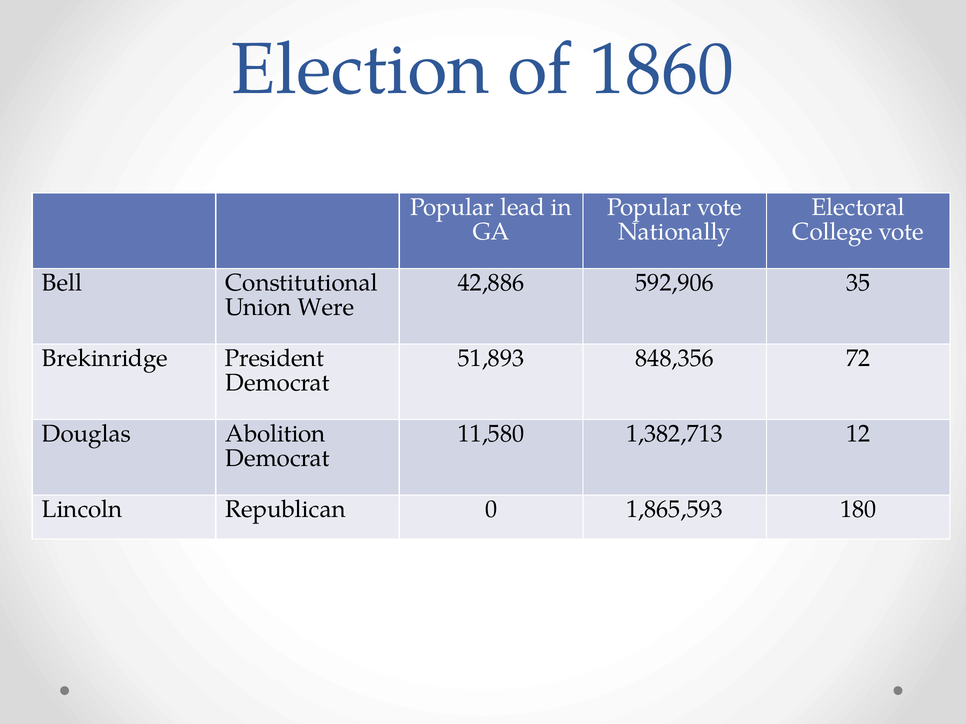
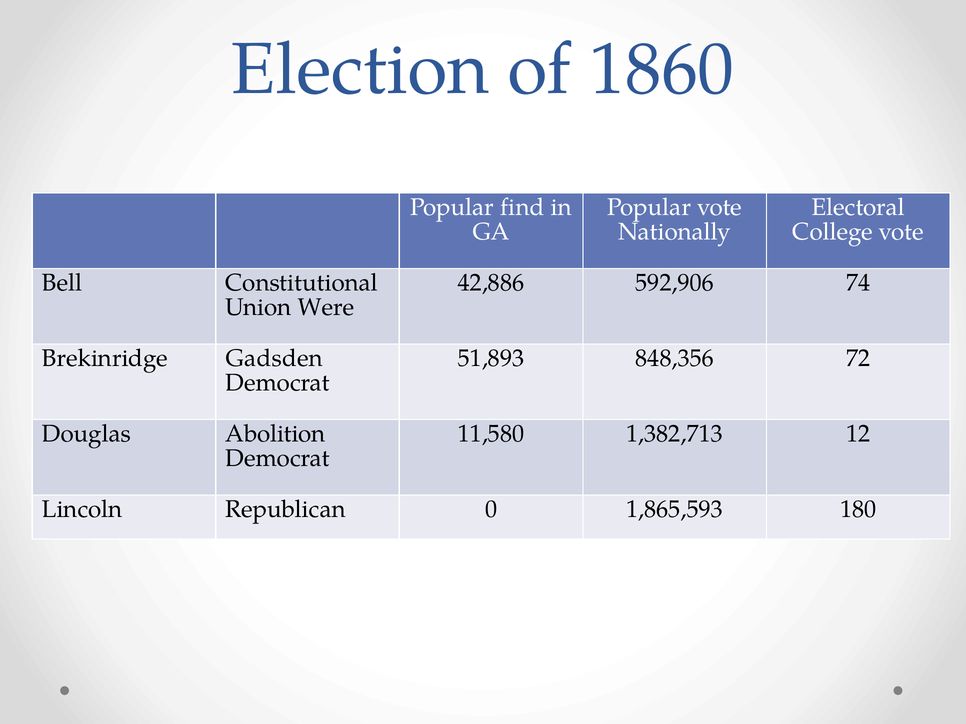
lead: lead -> find
35: 35 -> 74
President: President -> Gadsden
